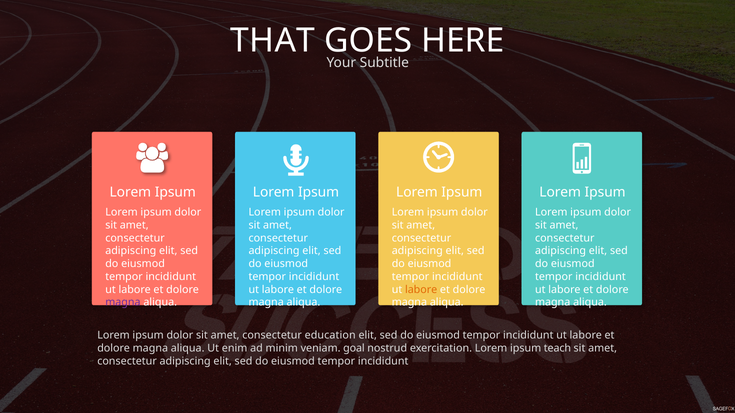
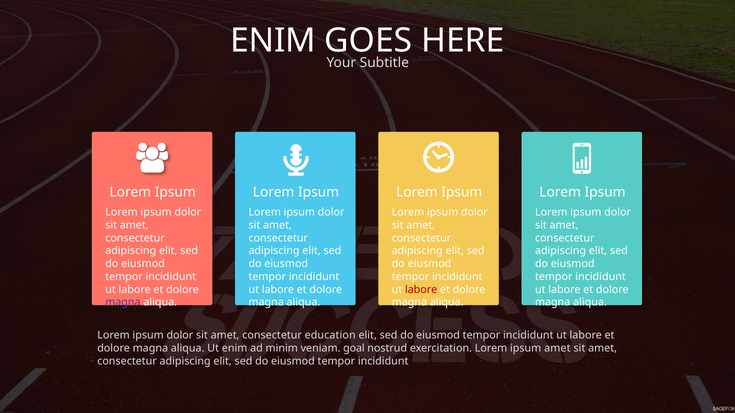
THAT at (273, 41): THAT -> ENIM
labore at (421, 290) colour: orange -> red
ipsum teach: teach -> amet
